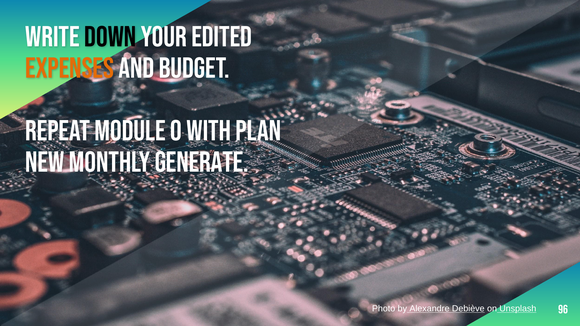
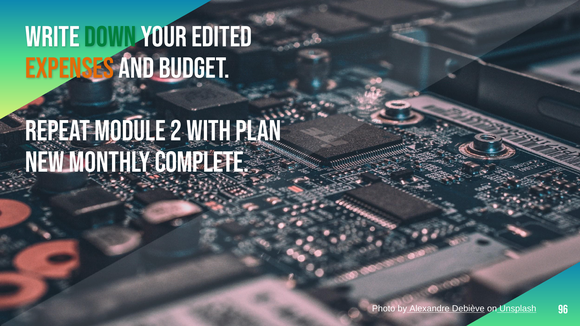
down colour: black -> green
0: 0 -> 2
generate: generate -> complete
